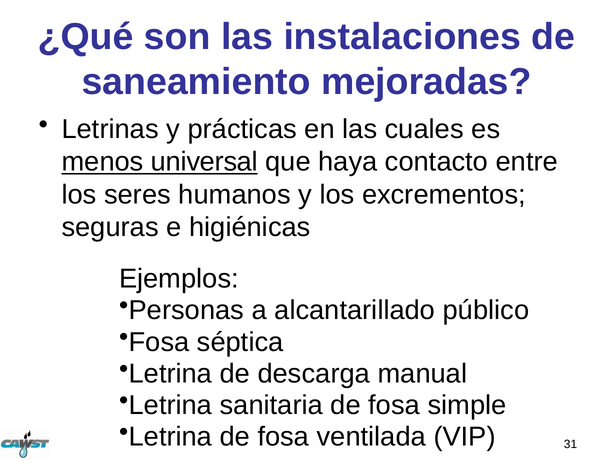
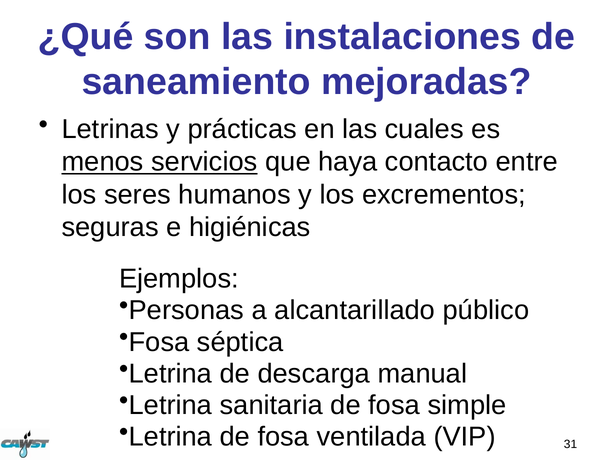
universal: universal -> servicios
